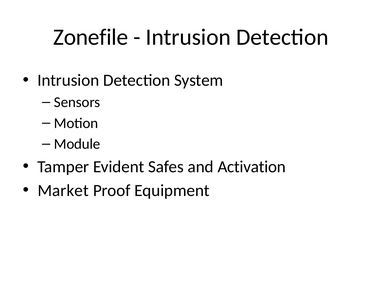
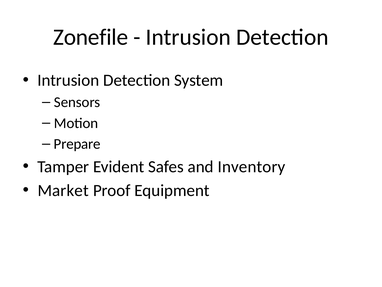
Module: Module -> Prepare
Activation: Activation -> Inventory
